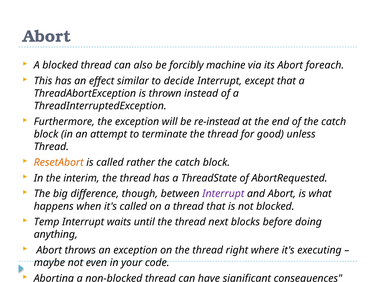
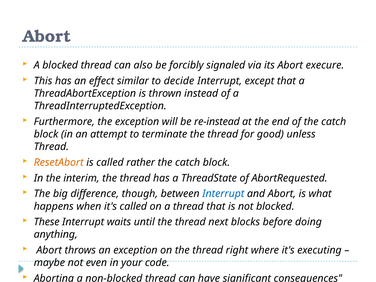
machine: machine -> signaled
foreach: foreach -> execure
Interrupt at (223, 194) colour: purple -> blue
Temp: Temp -> These
